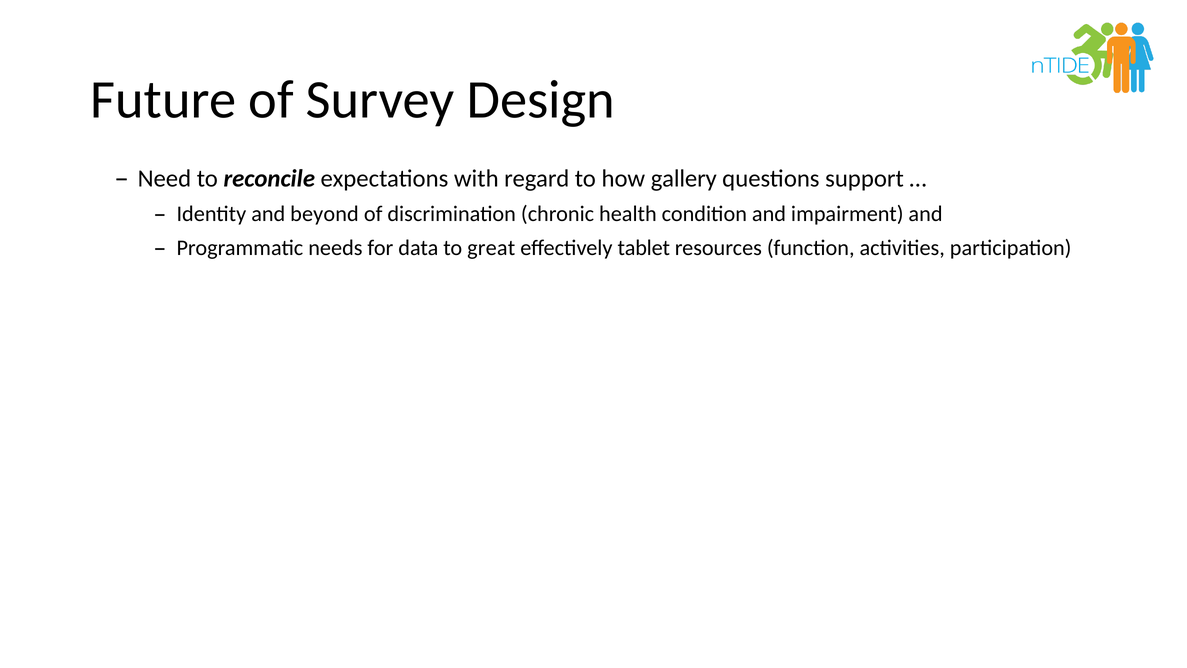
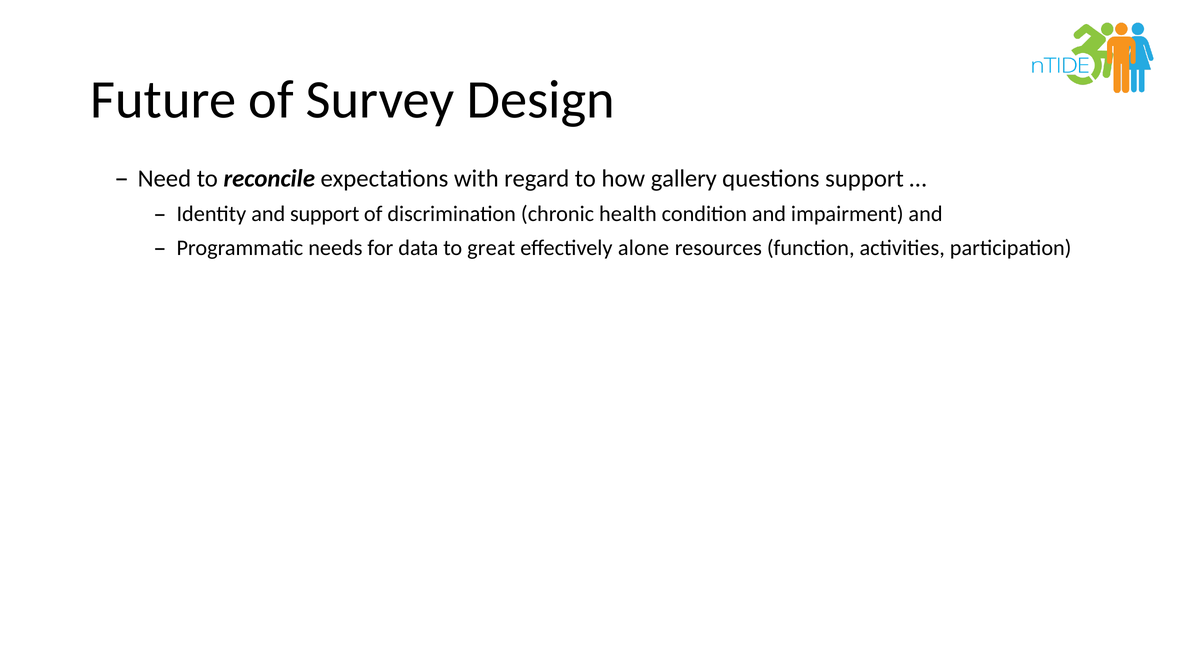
and beyond: beyond -> support
tablet: tablet -> alone
